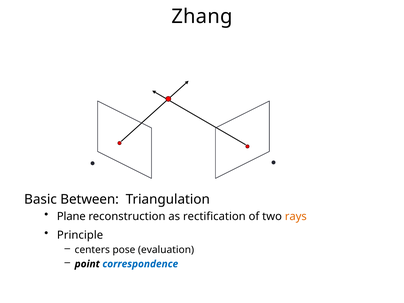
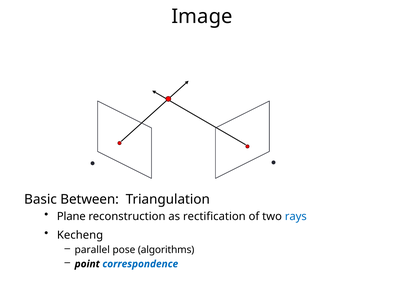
Zhang: Zhang -> Image
rays colour: orange -> blue
Principle: Principle -> Kecheng
centers: centers -> parallel
evaluation: evaluation -> algorithms
